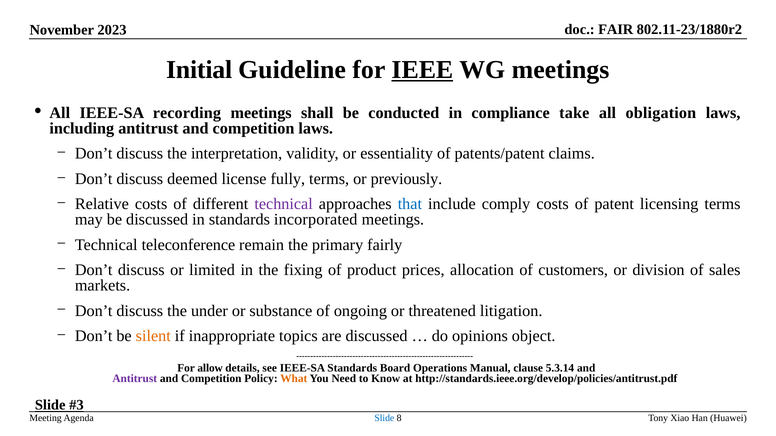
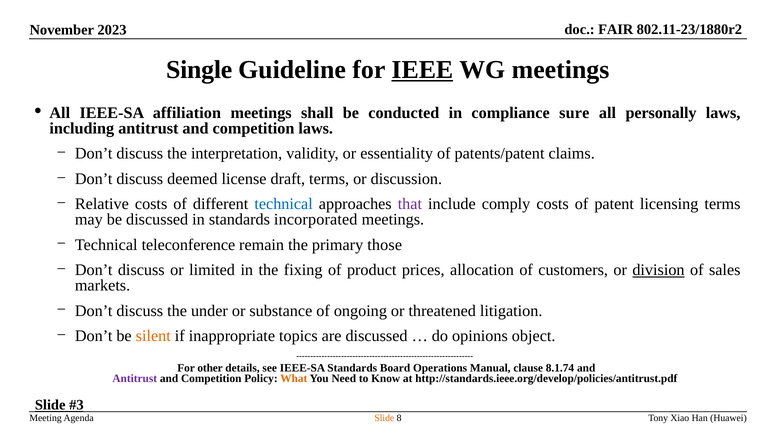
Initial: Initial -> Single
recording: recording -> affiliation
take: take -> sure
obligation: obligation -> personally
fully: fully -> draft
previously: previously -> discussion
technical at (284, 204) colour: purple -> blue
that colour: blue -> purple
fairly: fairly -> those
division underline: none -> present
allow: allow -> other
5.3.14: 5.3.14 -> 8.1.74
Slide at (384, 419) colour: blue -> orange
